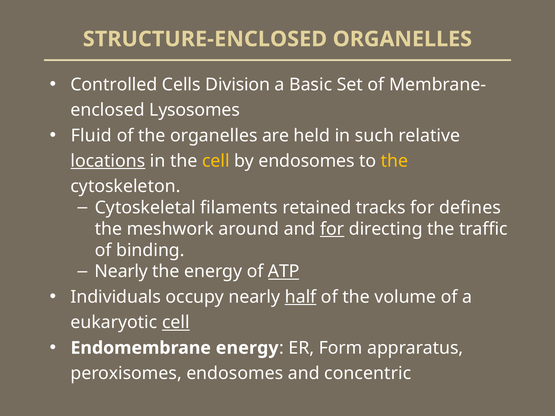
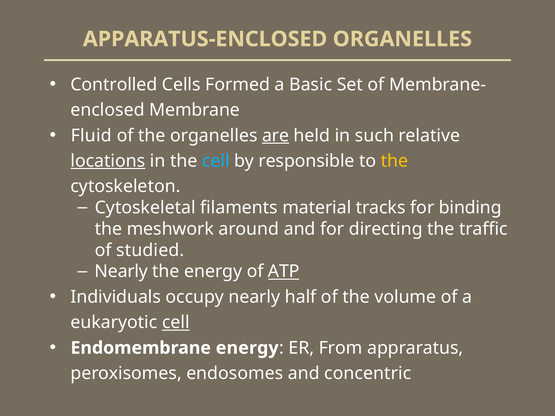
STRUCTURE-ENCLOSED: STRUCTURE-ENCLOSED -> APPARATUS-ENCLOSED
Division: Division -> Formed
Lysosomes: Lysosomes -> Membrane
are underline: none -> present
cell at (216, 161) colour: yellow -> light blue
by endosomes: endosomes -> responsible
retained: retained -> material
defines: defines -> binding
for at (332, 229) underline: present -> none
binding: binding -> studied
half underline: present -> none
Form: Form -> From
